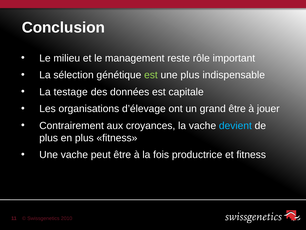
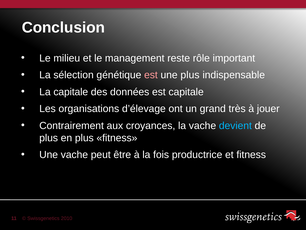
est at (151, 75) colour: light green -> pink
La testage: testage -> capitale
grand être: être -> très
